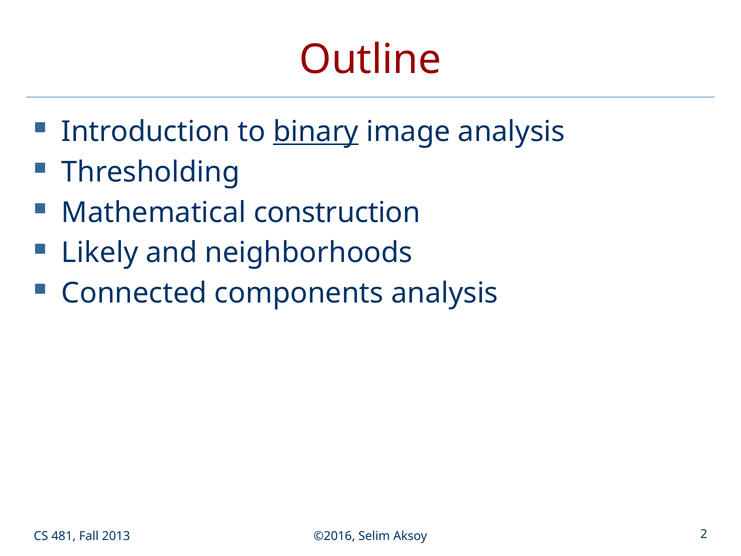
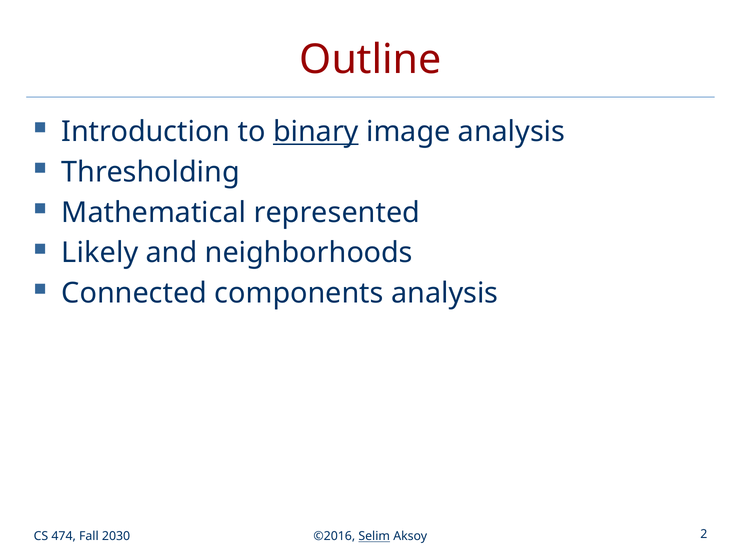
construction: construction -> represented
481: 481 -> 474
2013: 2013 -> 2030
Selim underline: none -> present
